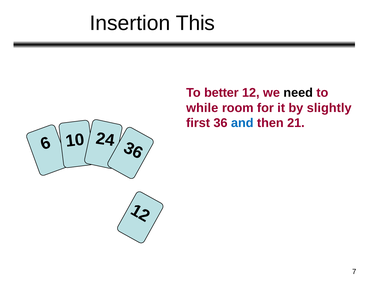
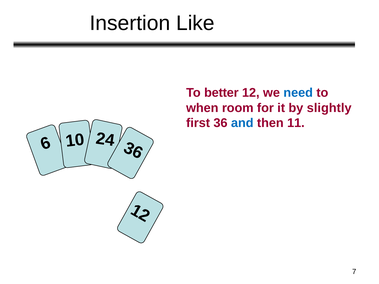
This: This -> Like
need colour: black -> blue
while: while -> when
21: 21 -> 11
